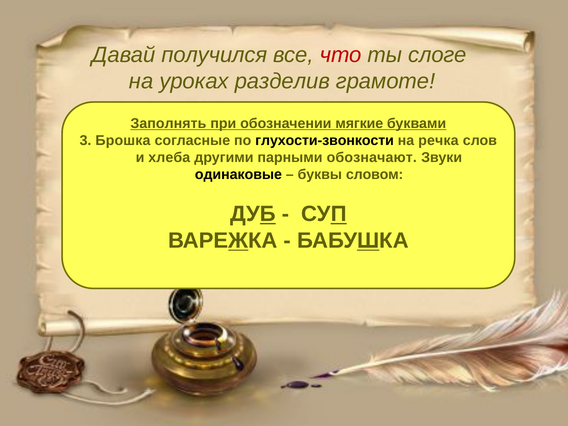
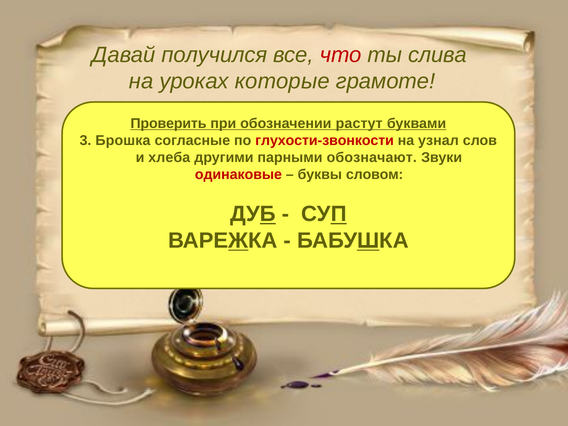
слоге: слоге -> слива
разделив: разделив -> которые
Заполнять: Заполнять -> Проверить
мягкие: мягкие -> растут
глухости-звонкости colour: black -> red
речка: речка -> узнал
одинаковые colour: black -> red
